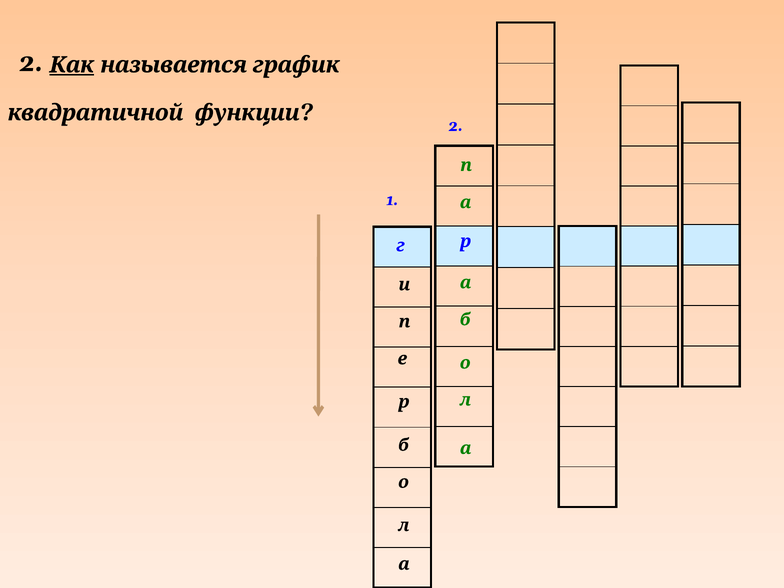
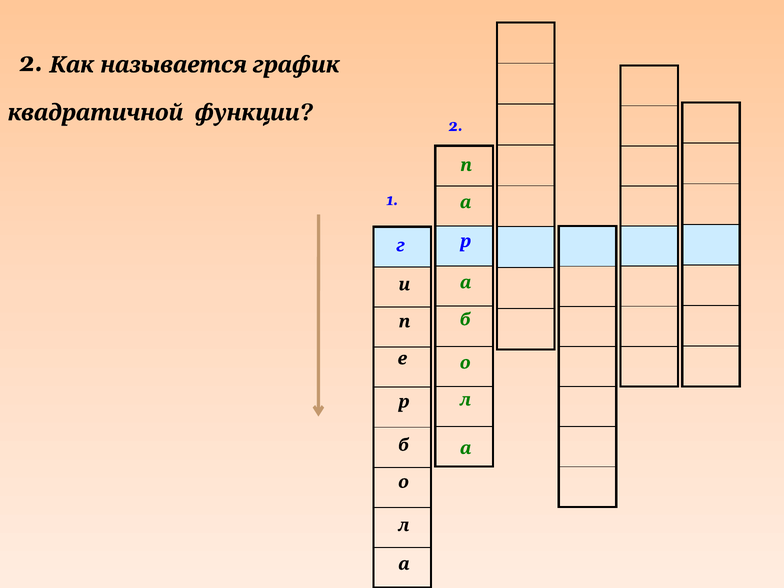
Как underline: present -> none
